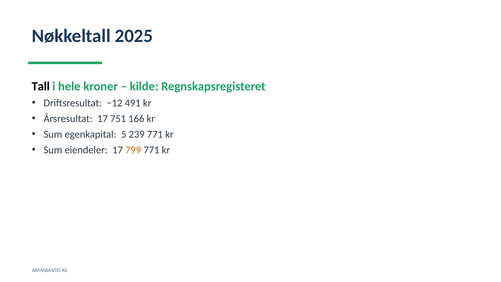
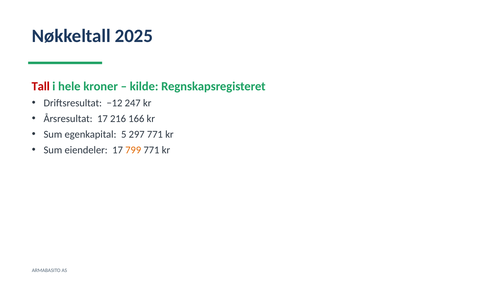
Tall colour: black -> red
491: 491 -> 247
751: 751 -> 216
239: 239 -> 297
